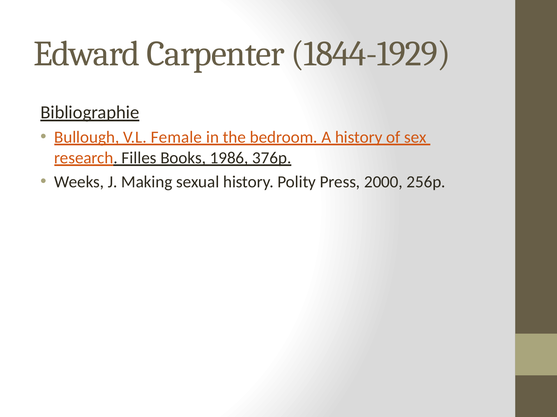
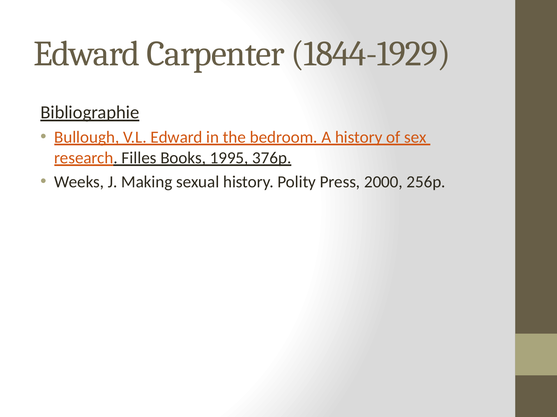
V.L Female: Female -> Edward
1986: 1986 -> 1995
